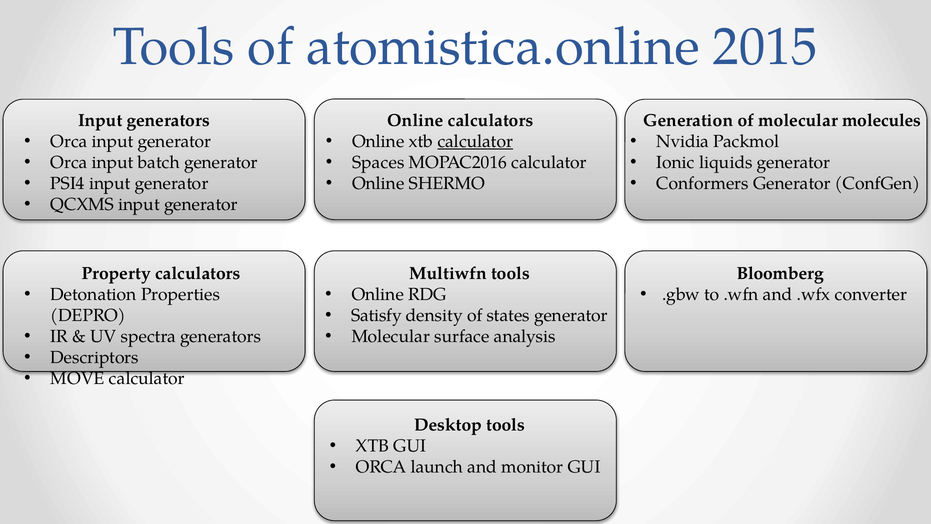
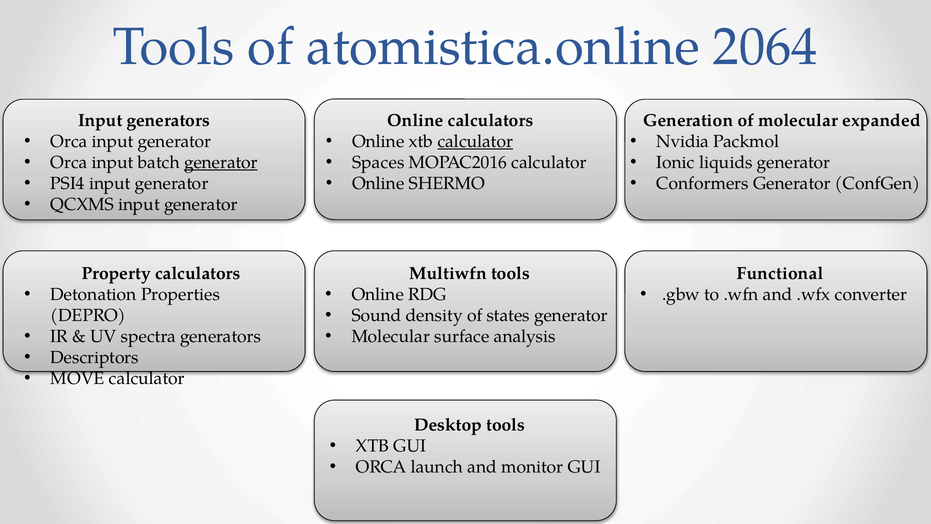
2015: 2015 -> 2064
molecules: molecules -> expanded
generator at (221, 162) underline: none -> present
Bloomberg: Bloomberg -> Functional
Satisfy: Satisfy -> Sound
